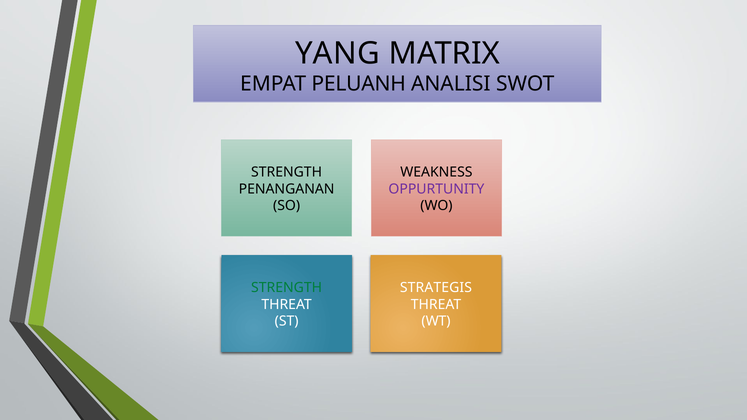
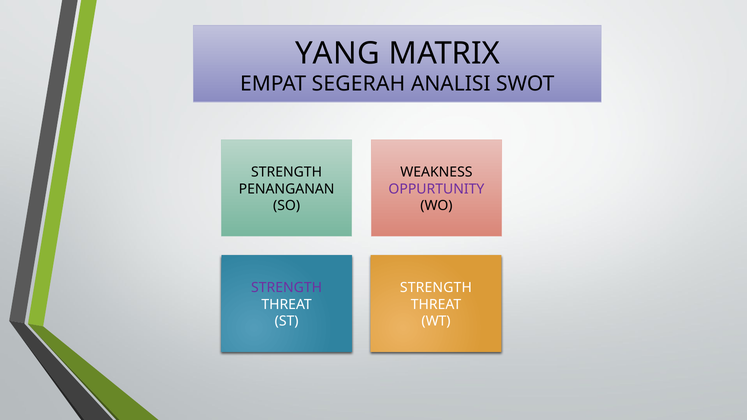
PELUANH: PELUANH -> SEGERAH
STRENGTH at (287, 288) colour: green -> purple
STRATEGIS at (436, 288): STRATEGIS -> STRENGTH
